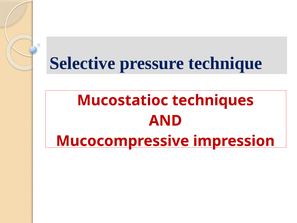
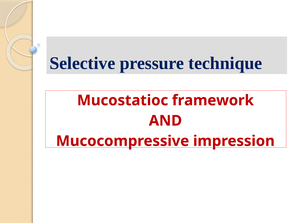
techniques: techniques -> framework
